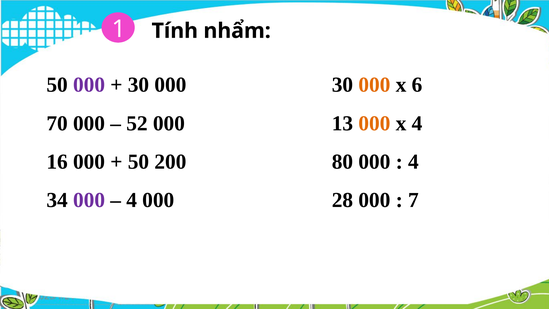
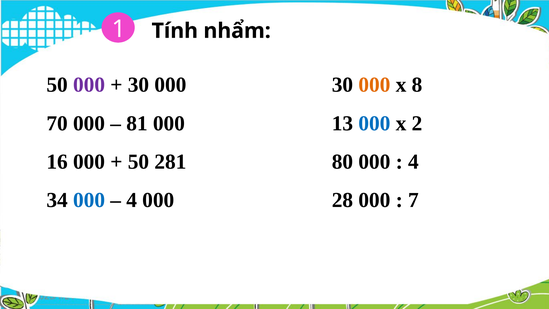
6: 6 -> 8
52: 52 -> 81
000 at (374, 123) colour: orange -> blue
x 4: 4 -> 2
200: 200 -> 281
000 at (89, 200) colour: purple -> blue
